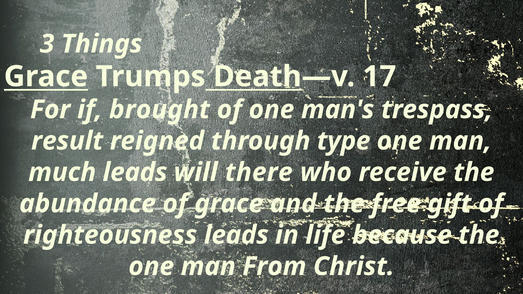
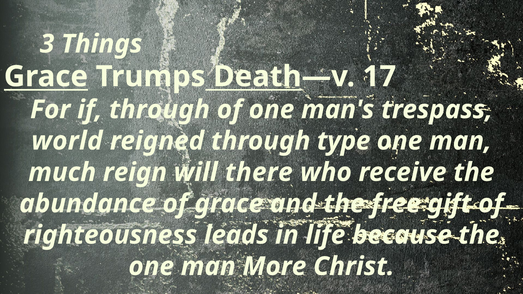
if brought: brought -> through
result: result -> world
much leads: leads -> reign
From: From -> More
